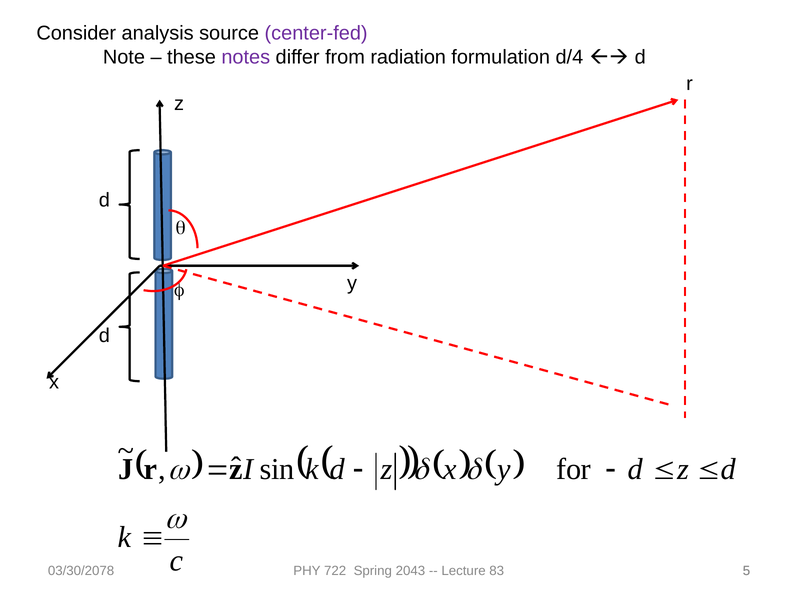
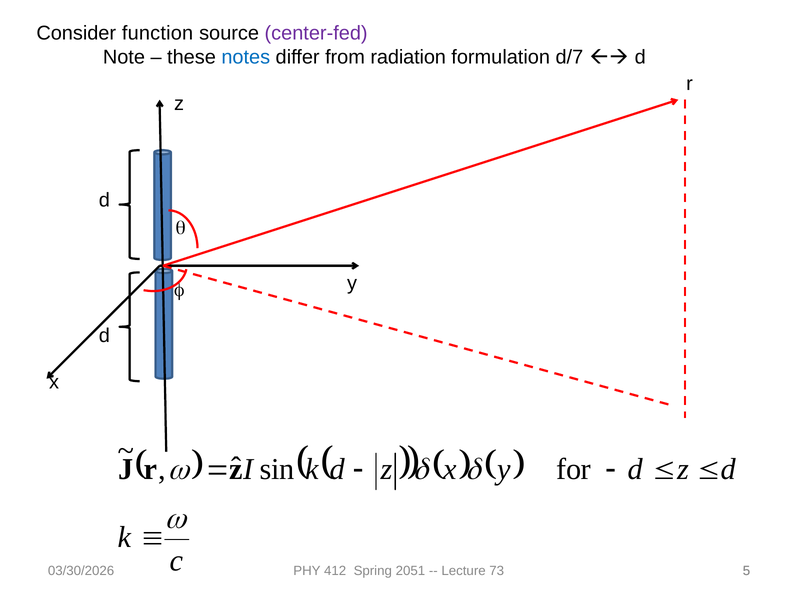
analysis: analysis -> function
notes colour: purple -> blue
d/4: d/4 -> d/7
03/30/2078: 03/30/2078 -> 03/30/2026
722: 722 -> 412
2043: 2043 -> 2051
83: 83 -> 73
